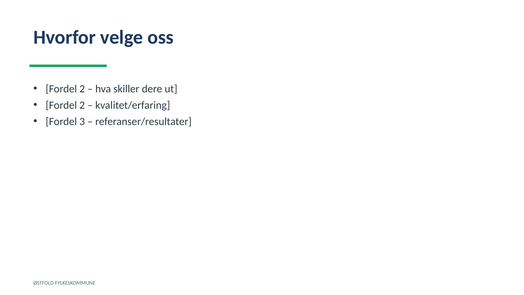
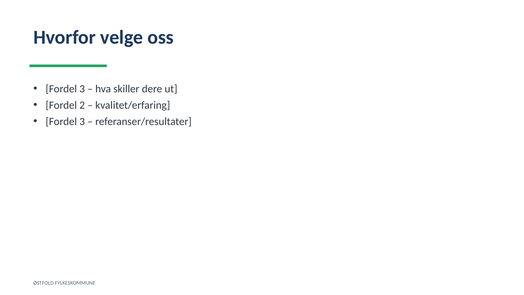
2 at (82, 89): 2 -> 3
